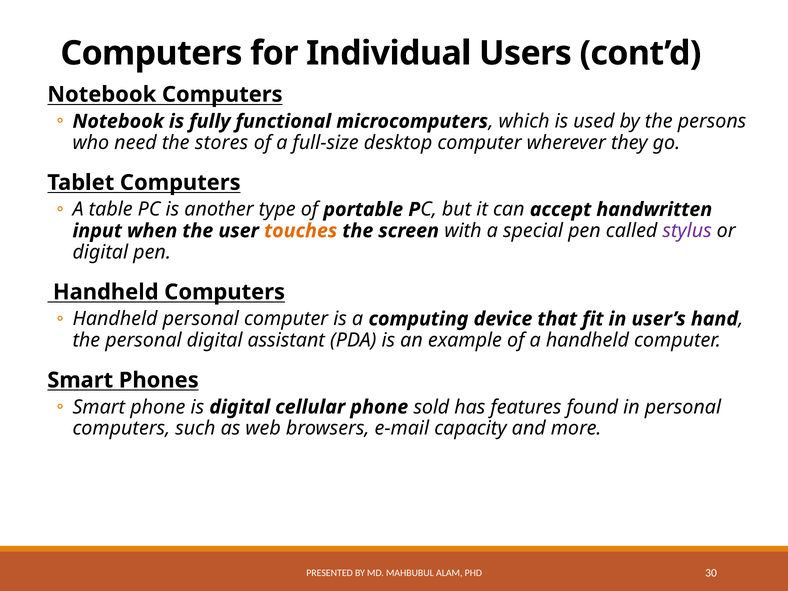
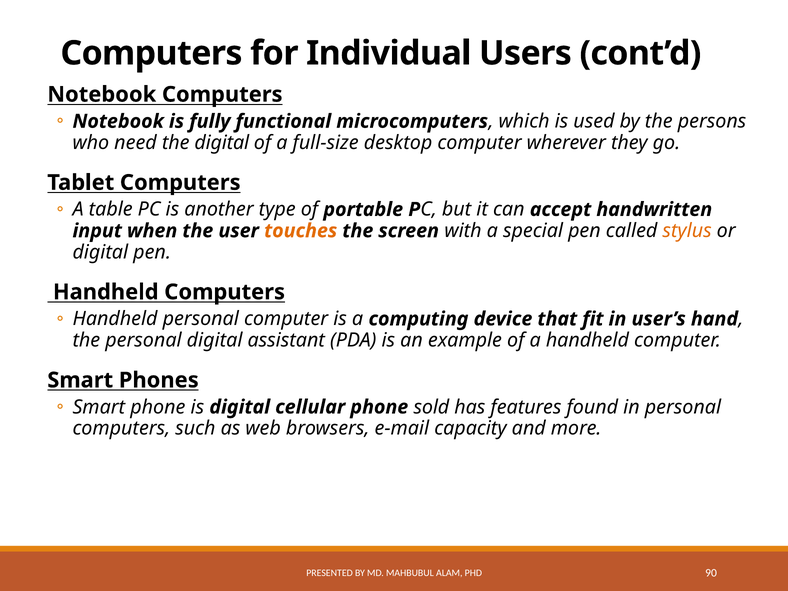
the stores: stores -> digital
stylus colour: purple -> orange
30: 30 -> 90
